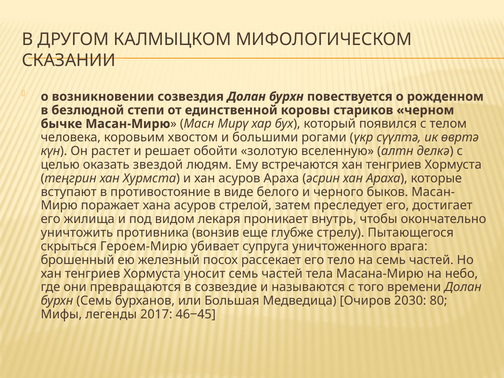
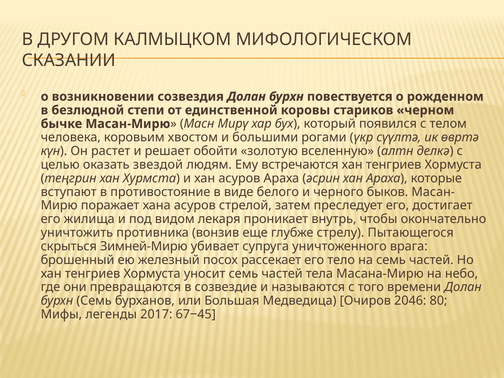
Героем-Мирю: Героем-Мирю -> Зимней-Мирю
2030: 2030 -> 2046
46‒45: 46‒45 -> 67‒45
